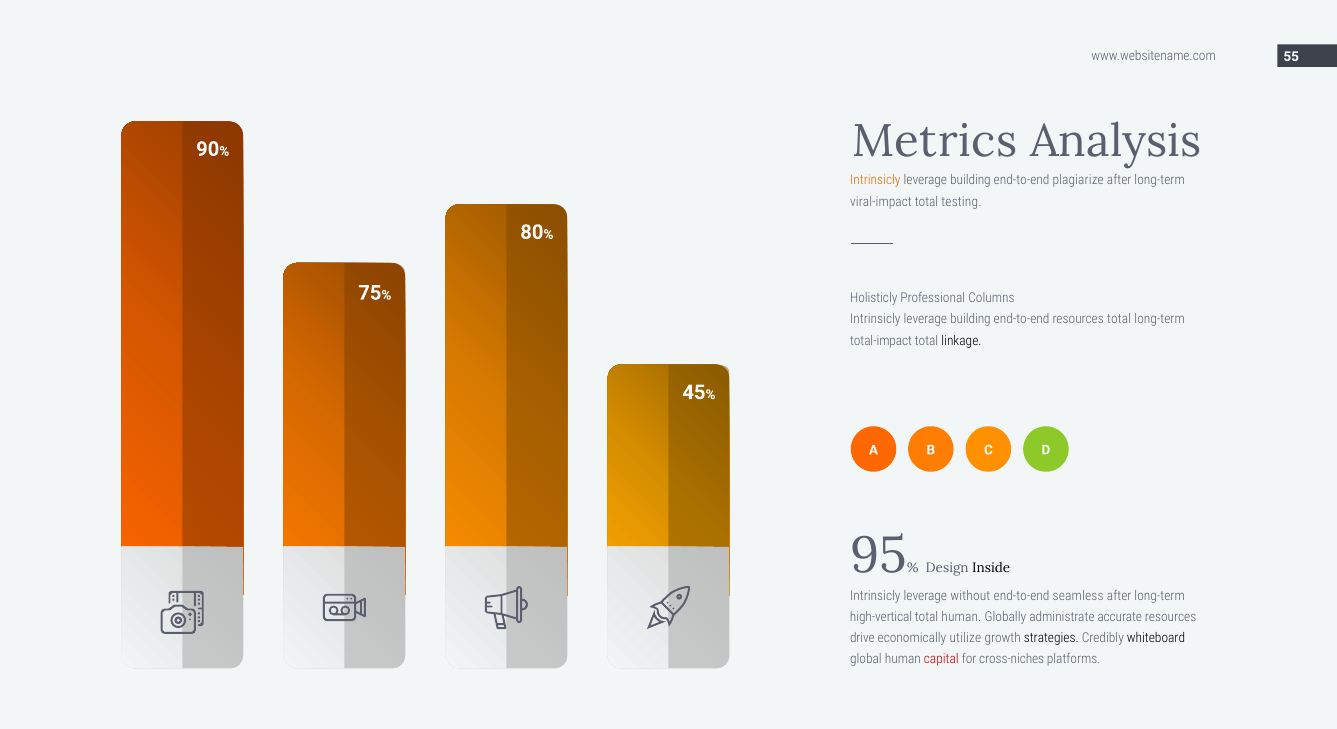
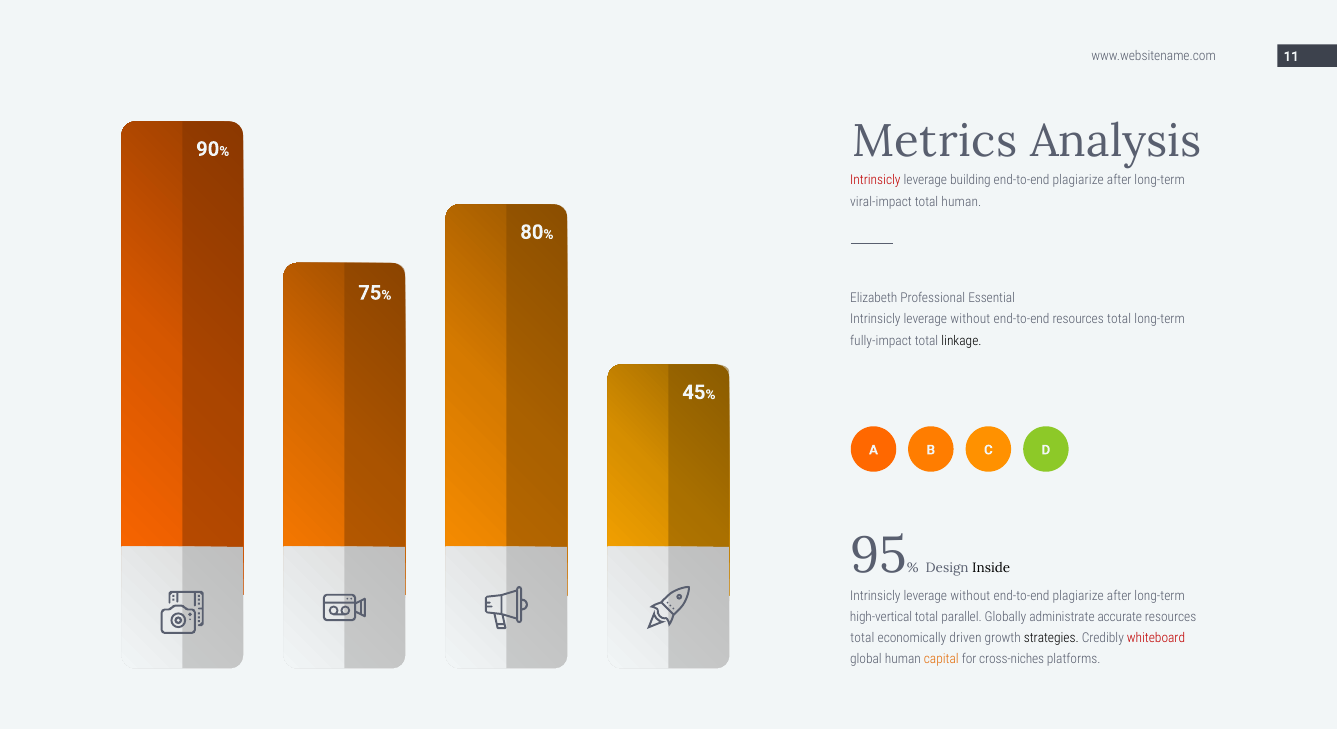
55: 55 -> 11
Intrinsicly at (875, 181) colour: orange -> red
total testing: testing -> human
Holisticly: Holisticly -> Elizabeth
Columns: Columns -> Essential
building at (970, 320): building -> without
total-impact: total-impact -> fully-impact
seamless at (1078, 597): seamless -> plagiarize
total human: human -> parallel
drive at (862, 639): drive -> total
utilize: utilize -> driven
whiteboard colour: black -> red
capital colour: red -> orange
